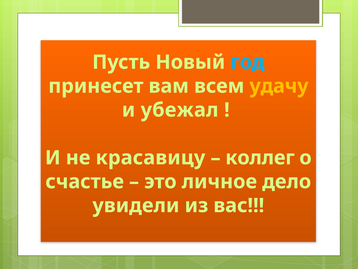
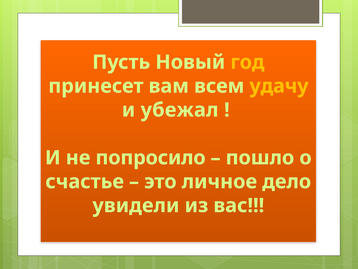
год colour: light blue -> yellow
красавицу: красавицу -> попросило
коллег: коллег -> пошло
